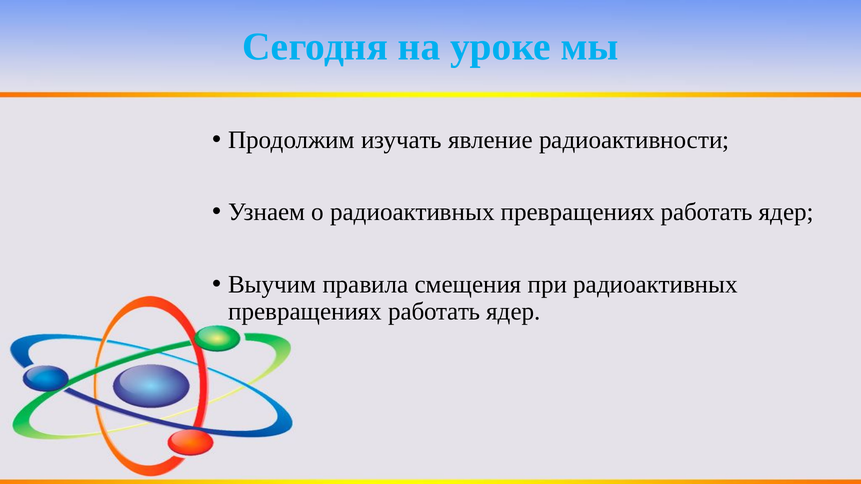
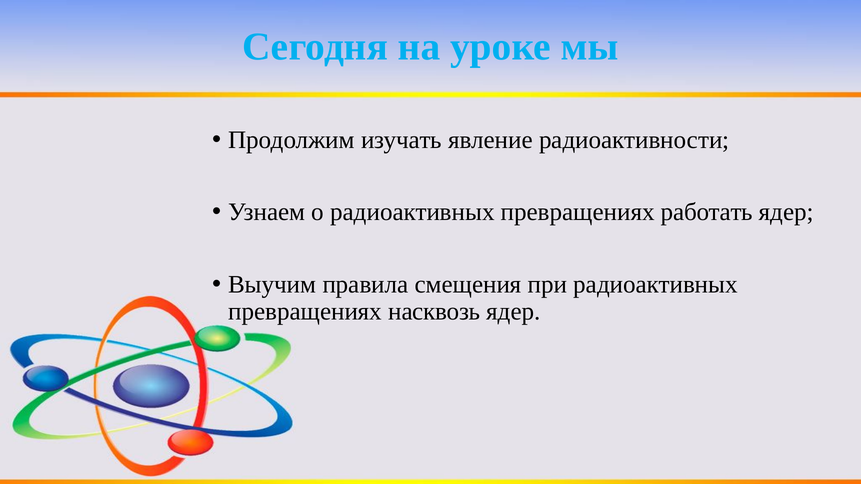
работать at (434, 312): работать -> насквозь
